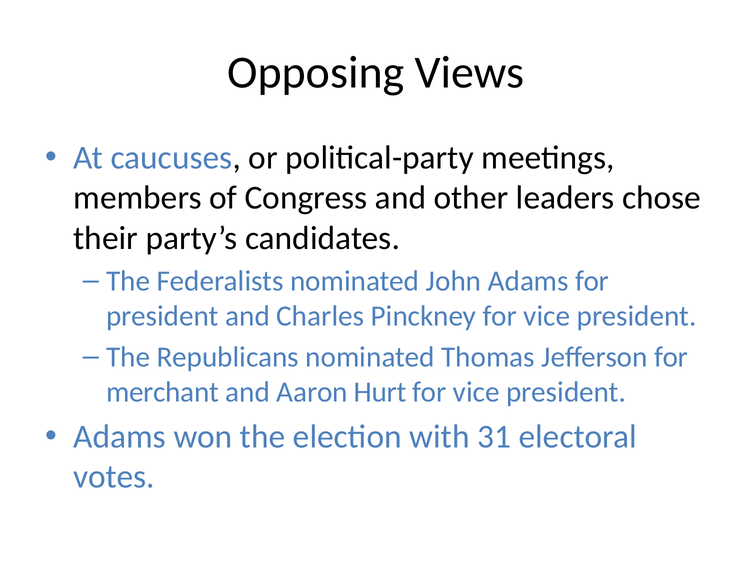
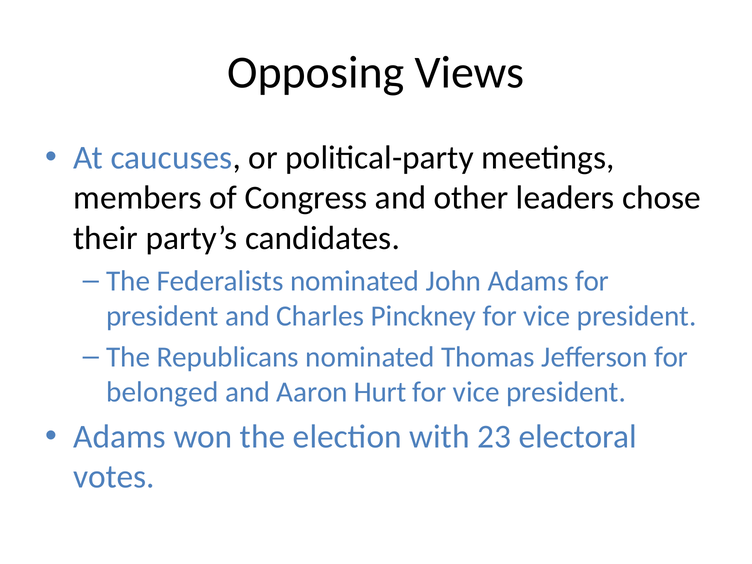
merchant: merchant -> belonged
31: 31 -> 23
